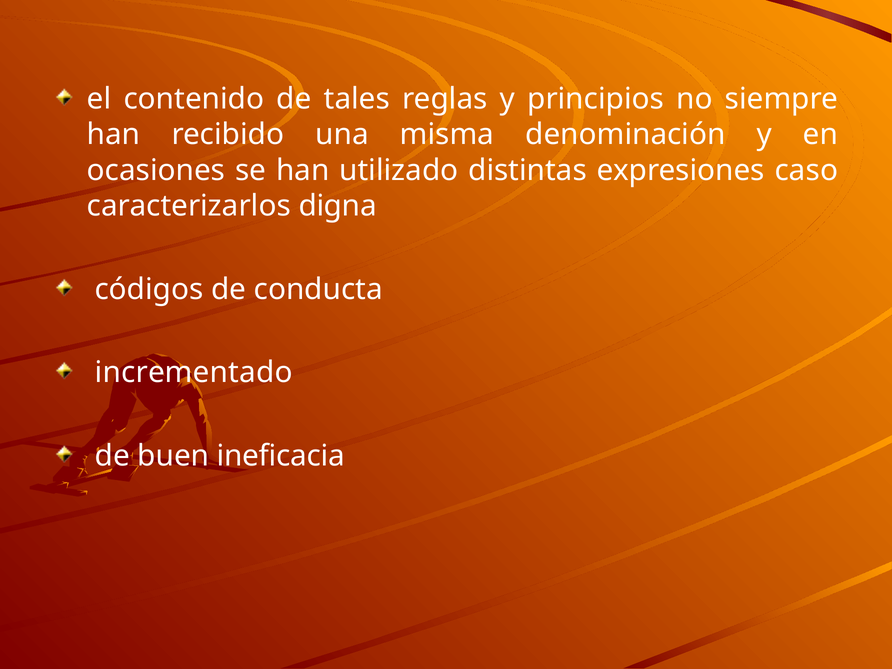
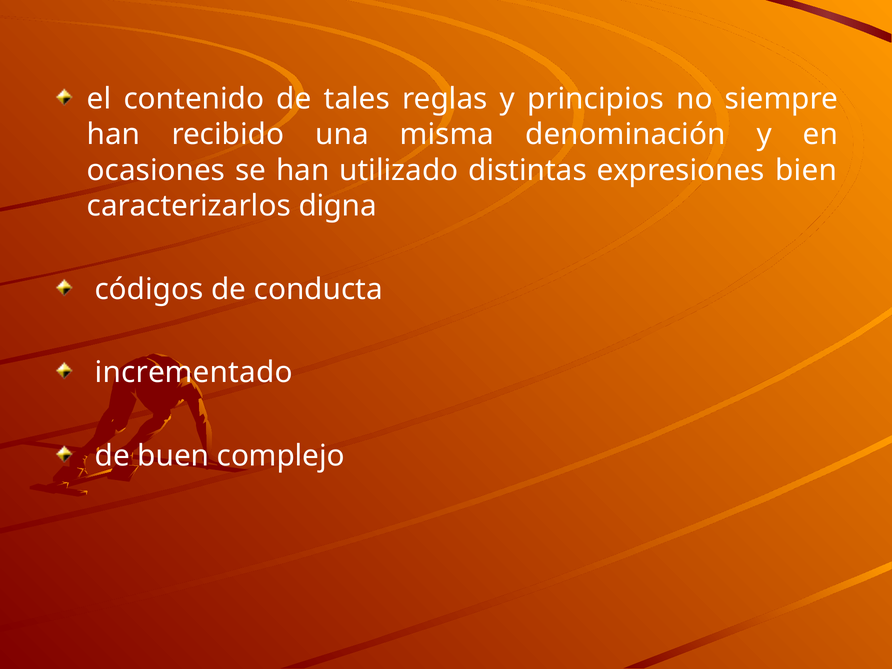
caso: caso -> bien
ineficacia: ineficacia -> complejo
